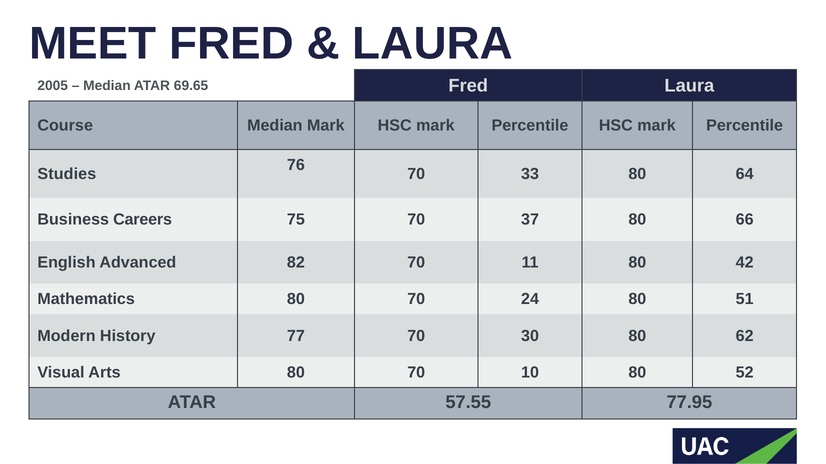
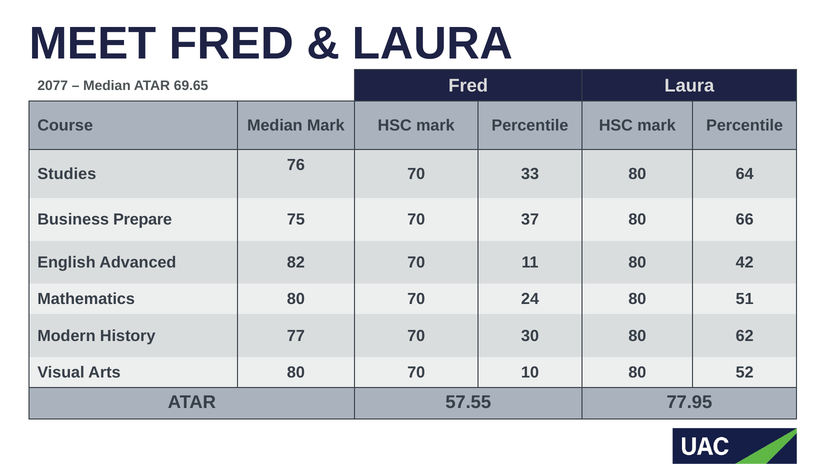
2005: 2005 -> 2077
Careers: Careers -> Prepare
